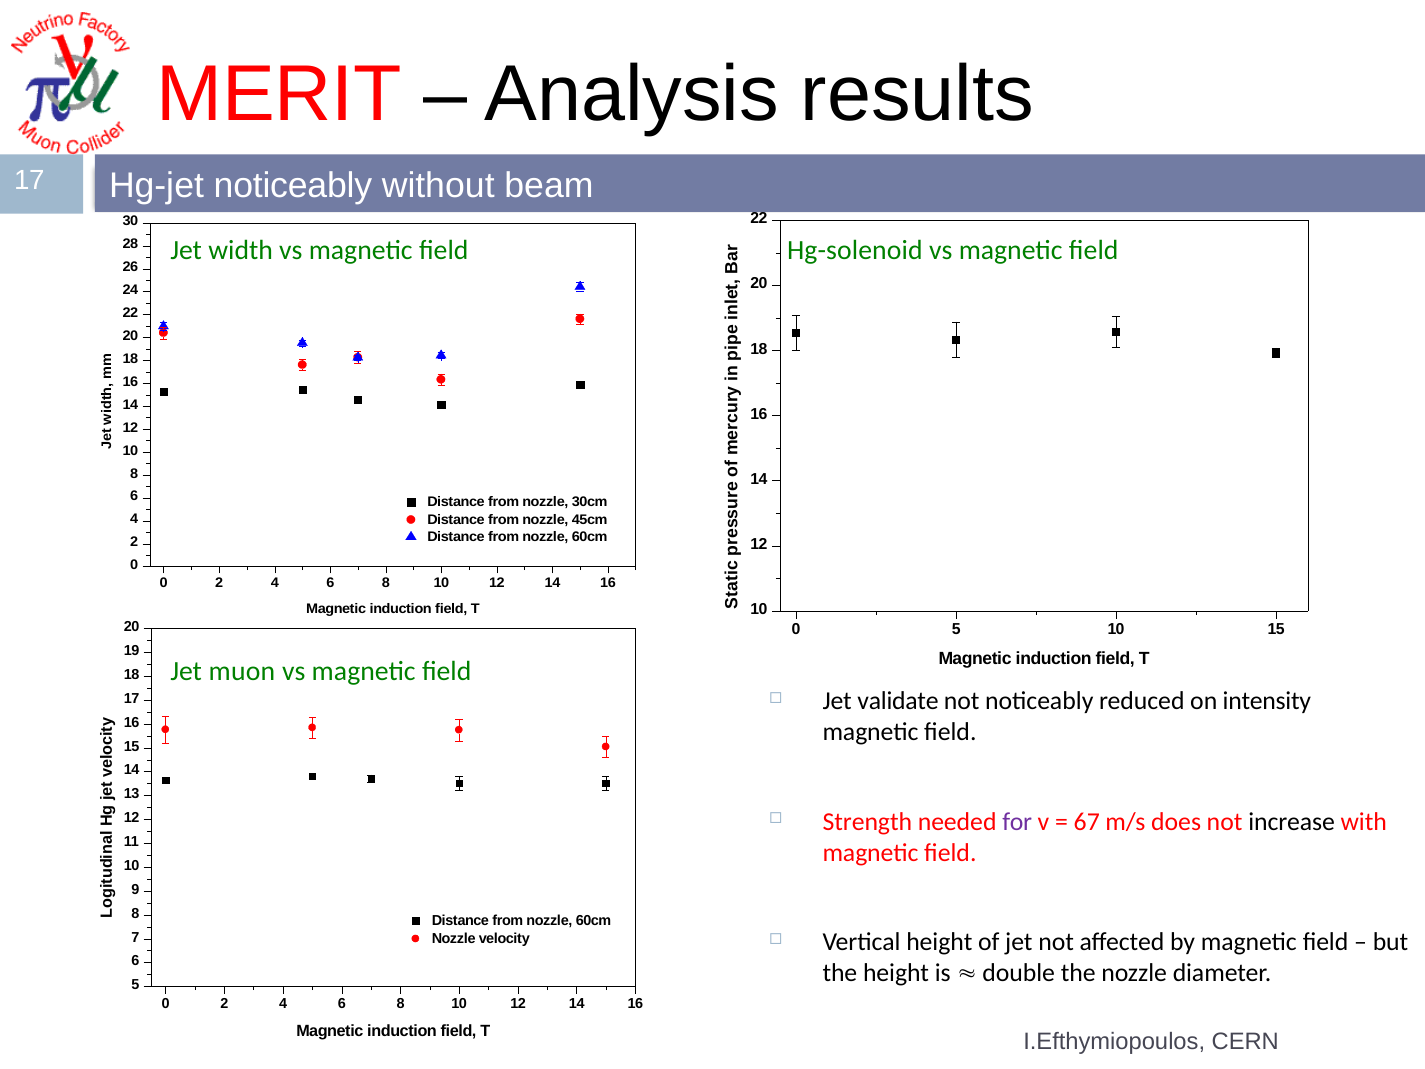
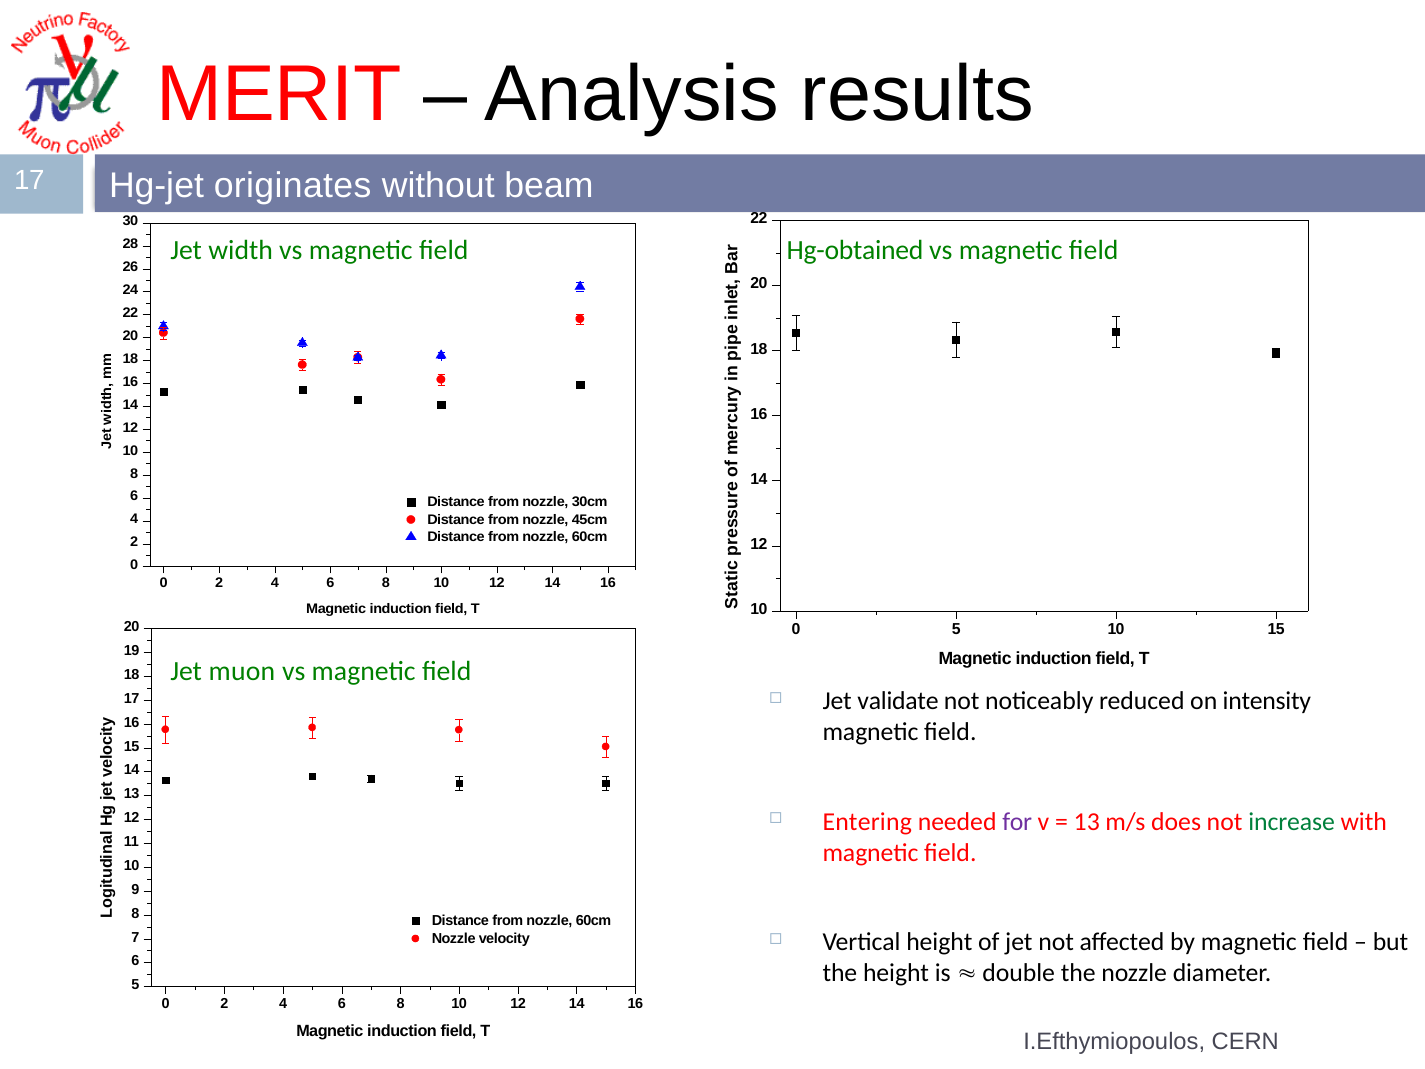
Hg-jet noticeably: noticeably -> originates
Hg-solenoid: Hg-solenoid -> Hg-obtained
Strength: Strength -> Entering
67 at (1087, 822): 67 -> 13
increase colour: black -> green
